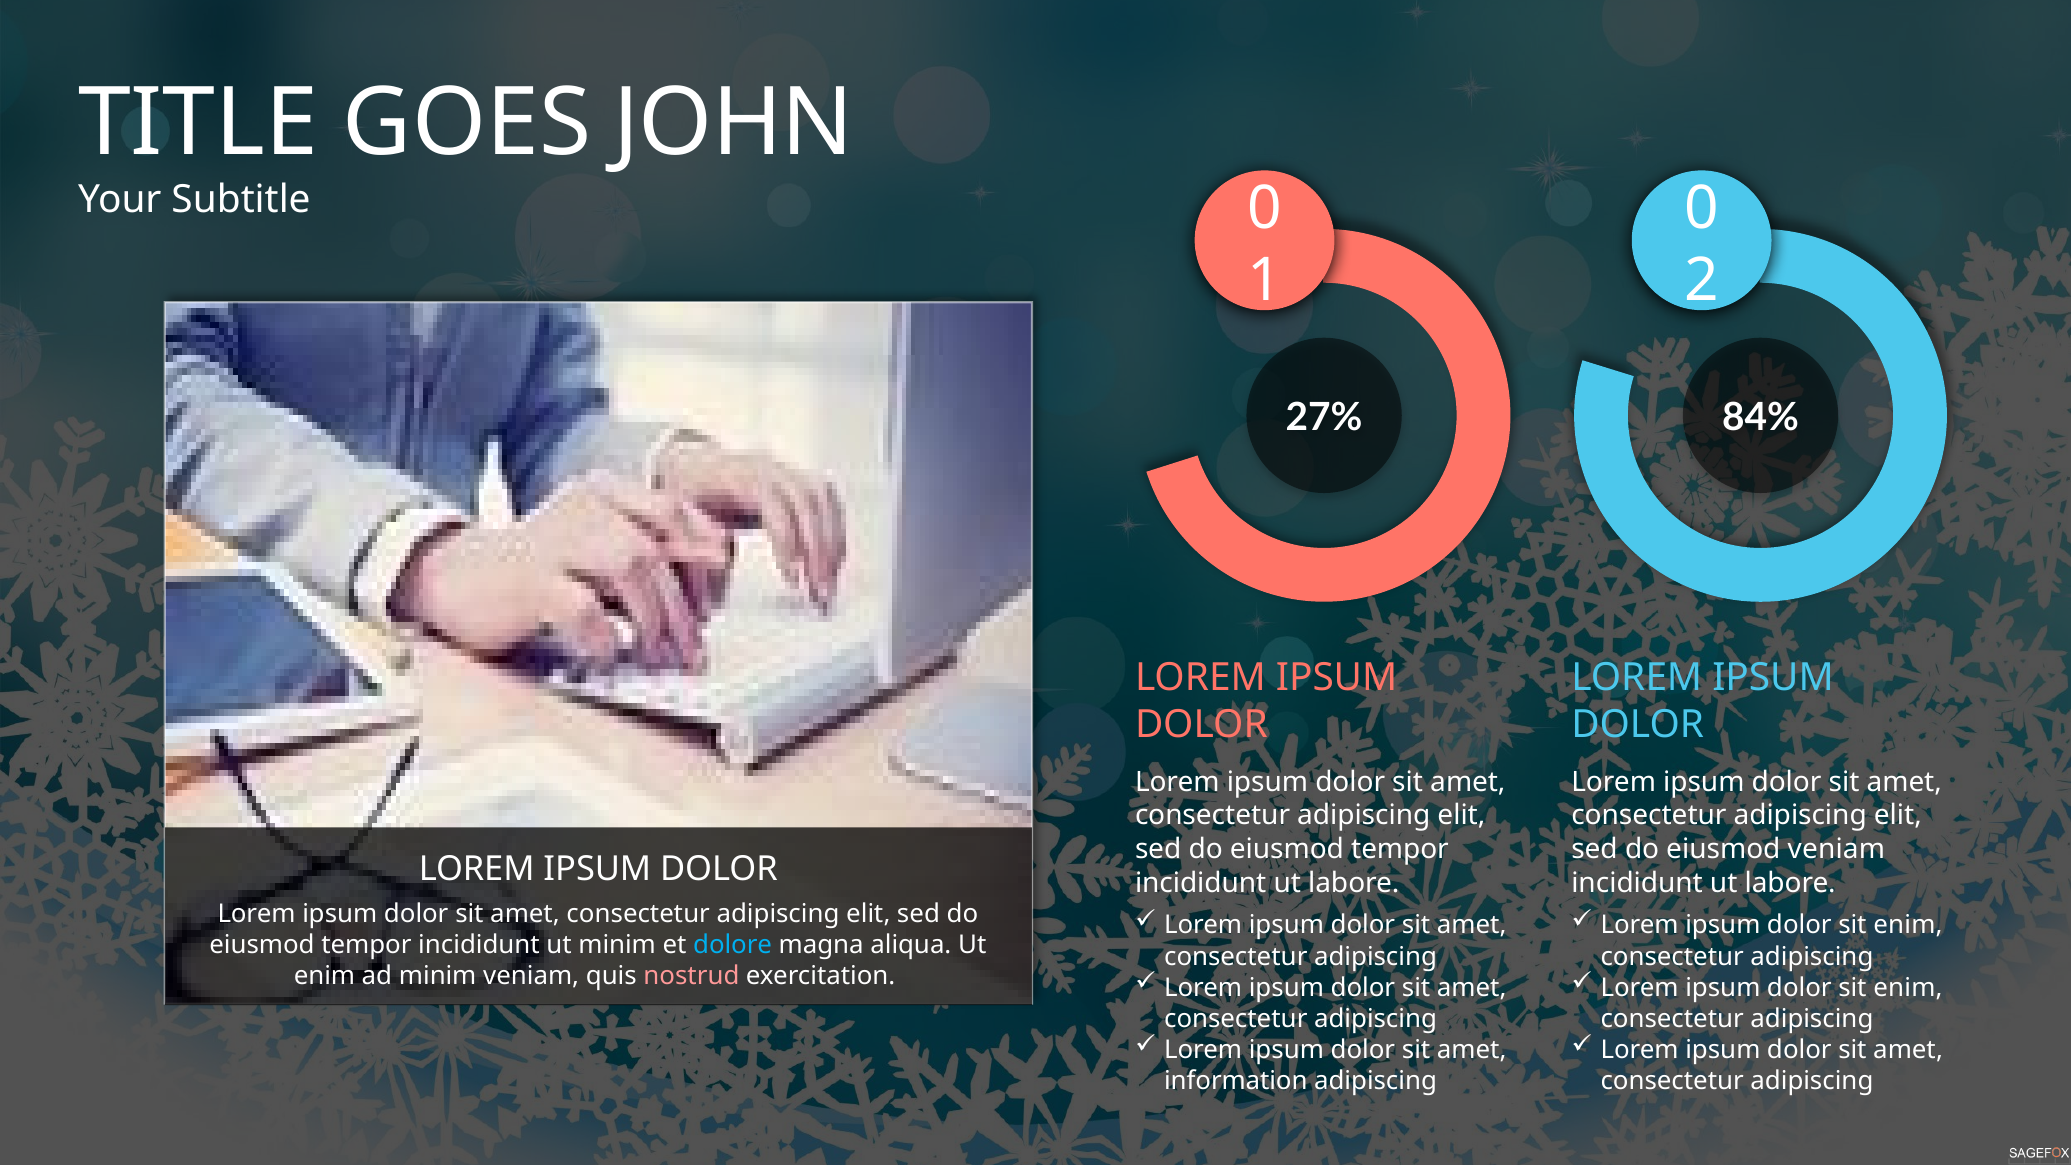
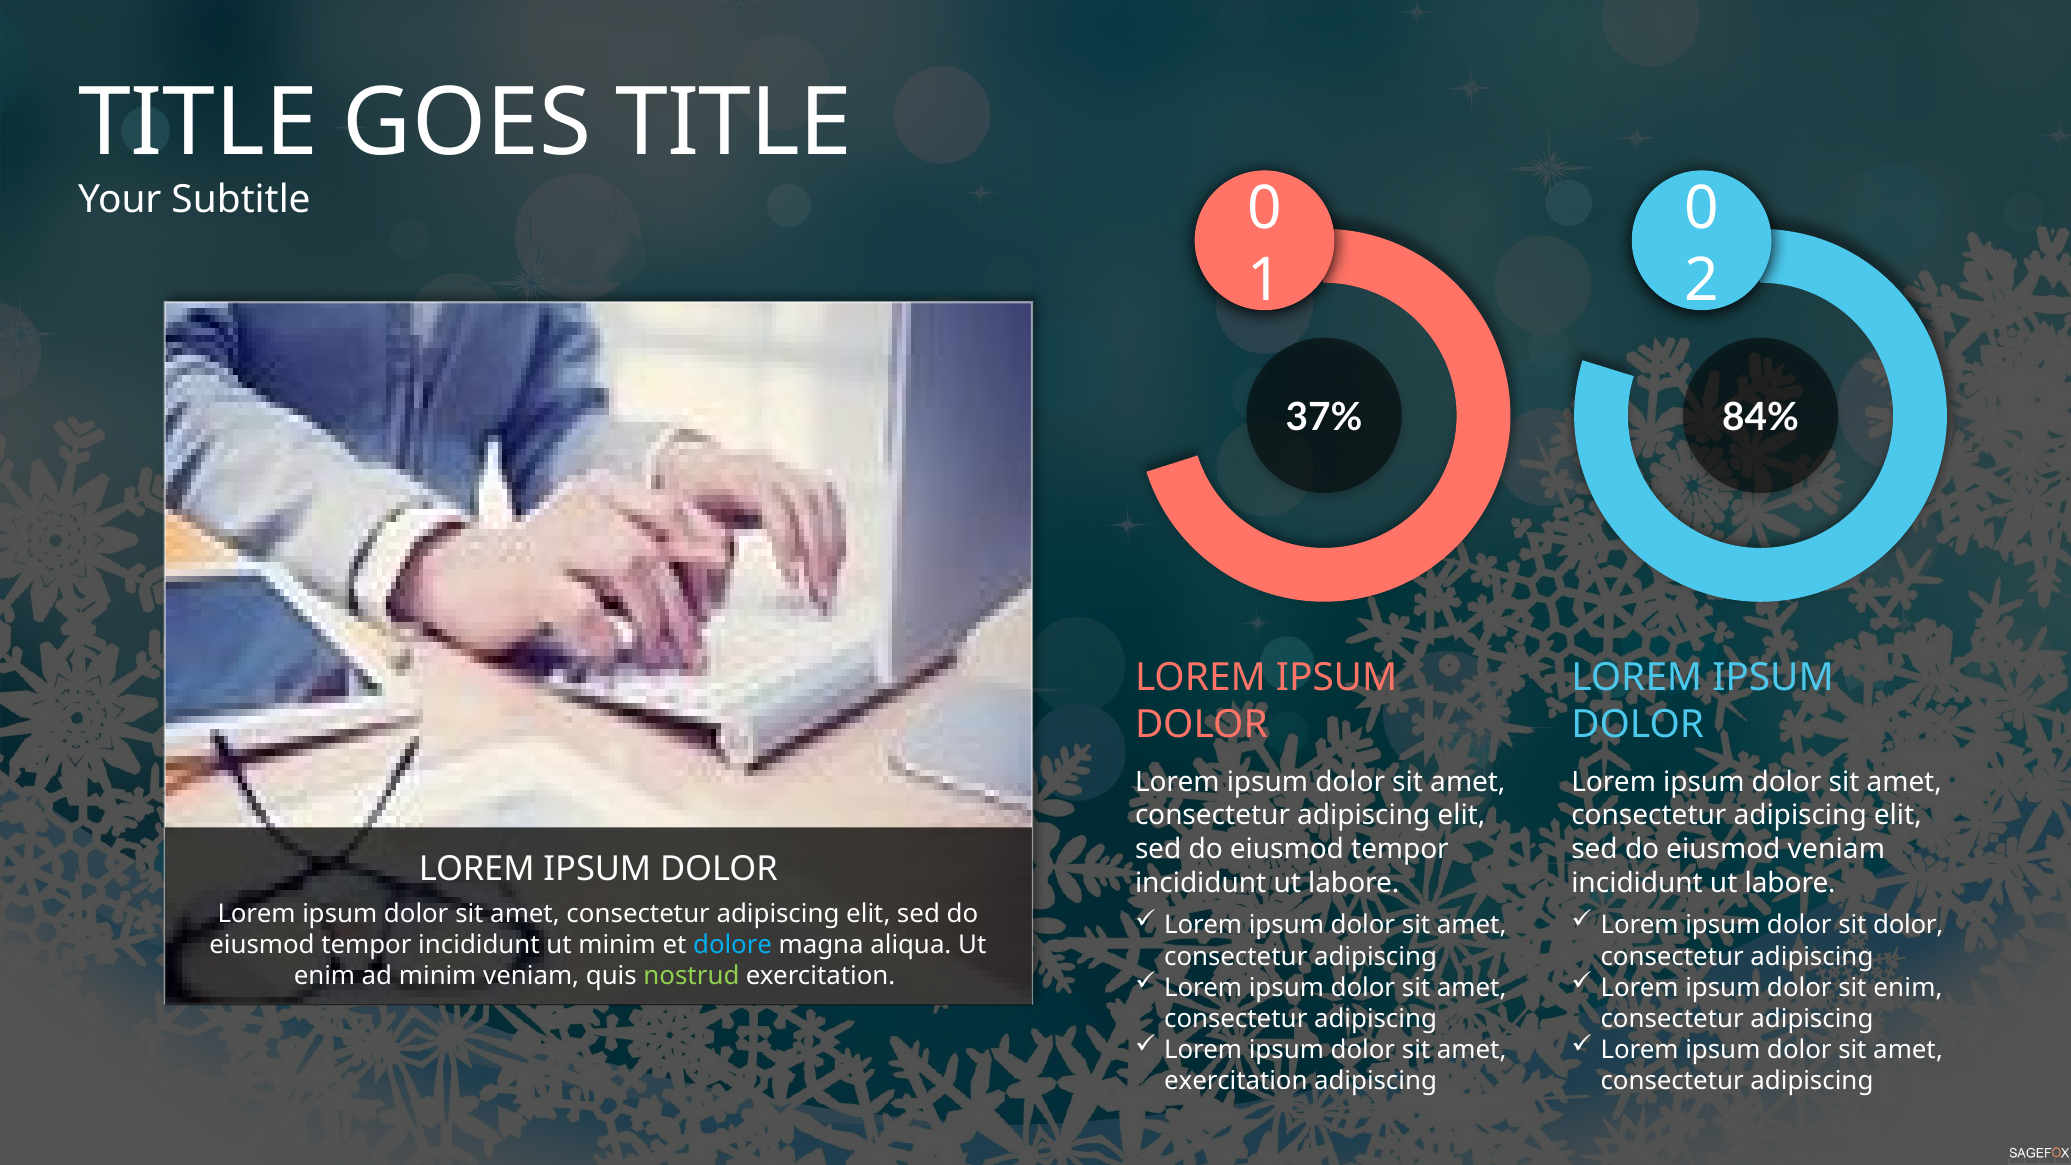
GOES JOHN: JOHN -> TITLE
27%: 27% -> 37%
enim at (1908, 925): enim -> dolor
nostrud colour: pink -> light green
information at (1236, 1081): information -> exercitation
